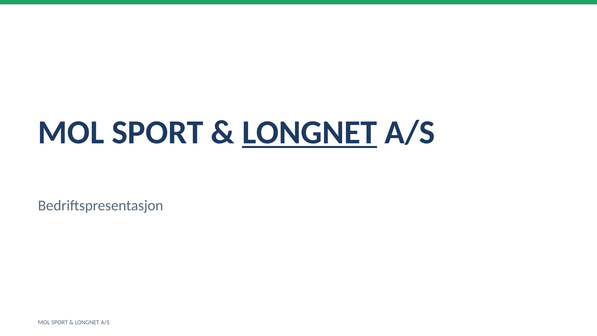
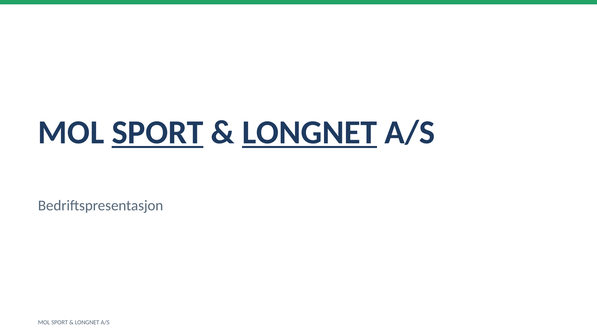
SPORT at (158, 132) underline: none -> present
